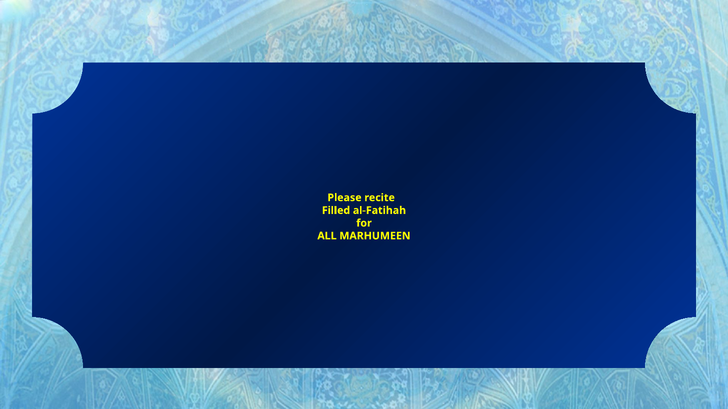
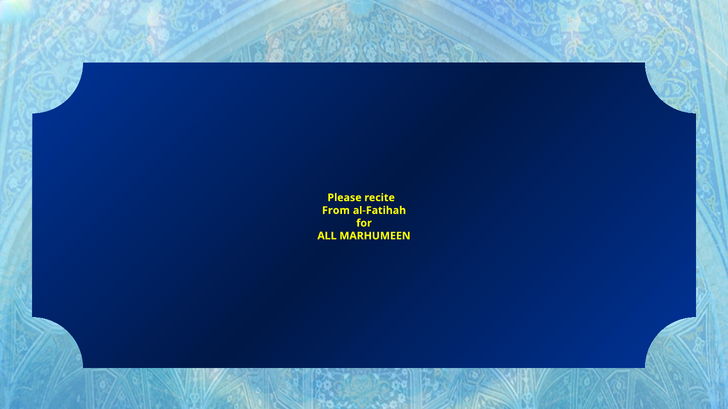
Filled: Filled -> From
